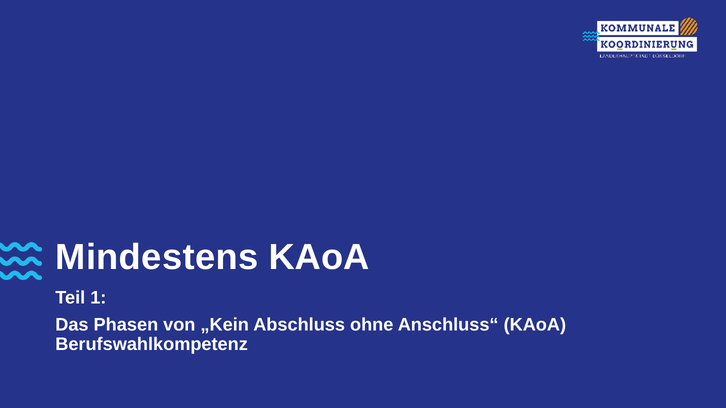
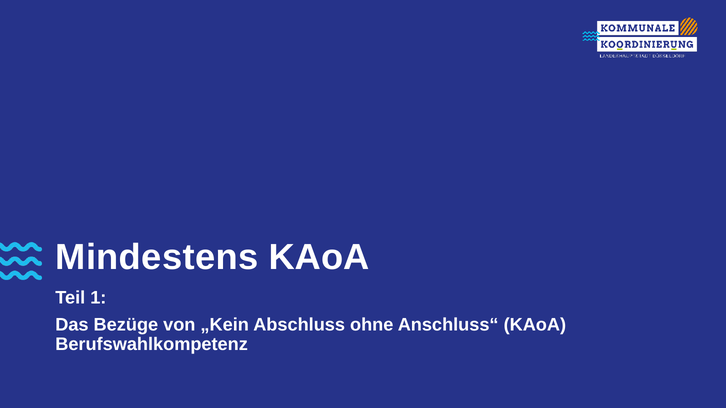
Phasen: Phasen -> Bezüge
